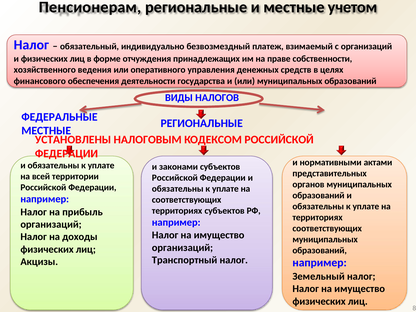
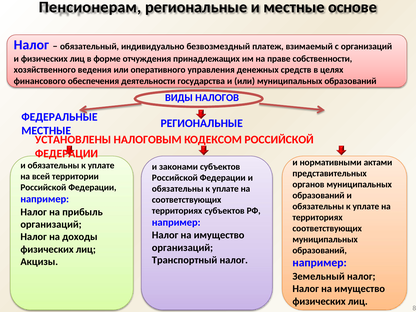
учетом: учетом -> основе
